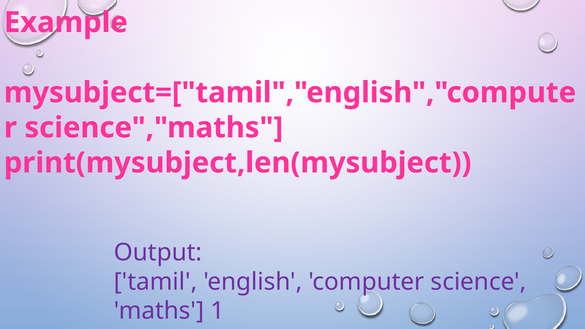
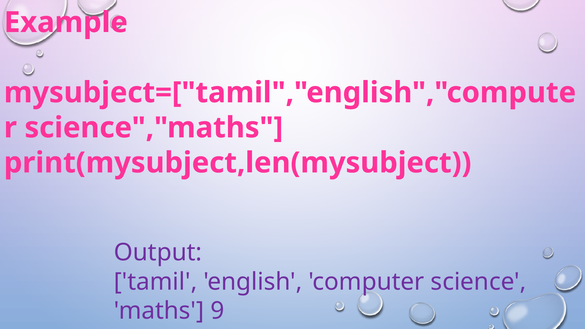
1: 1 -> 9
